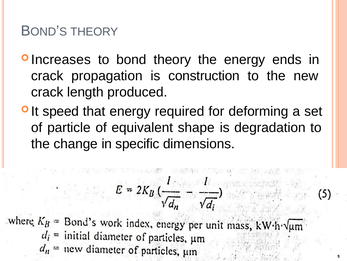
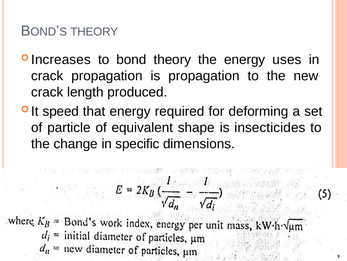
ends: ends -> uses
is construction: construction -> propagation
degradation: degradation -> insecticides
